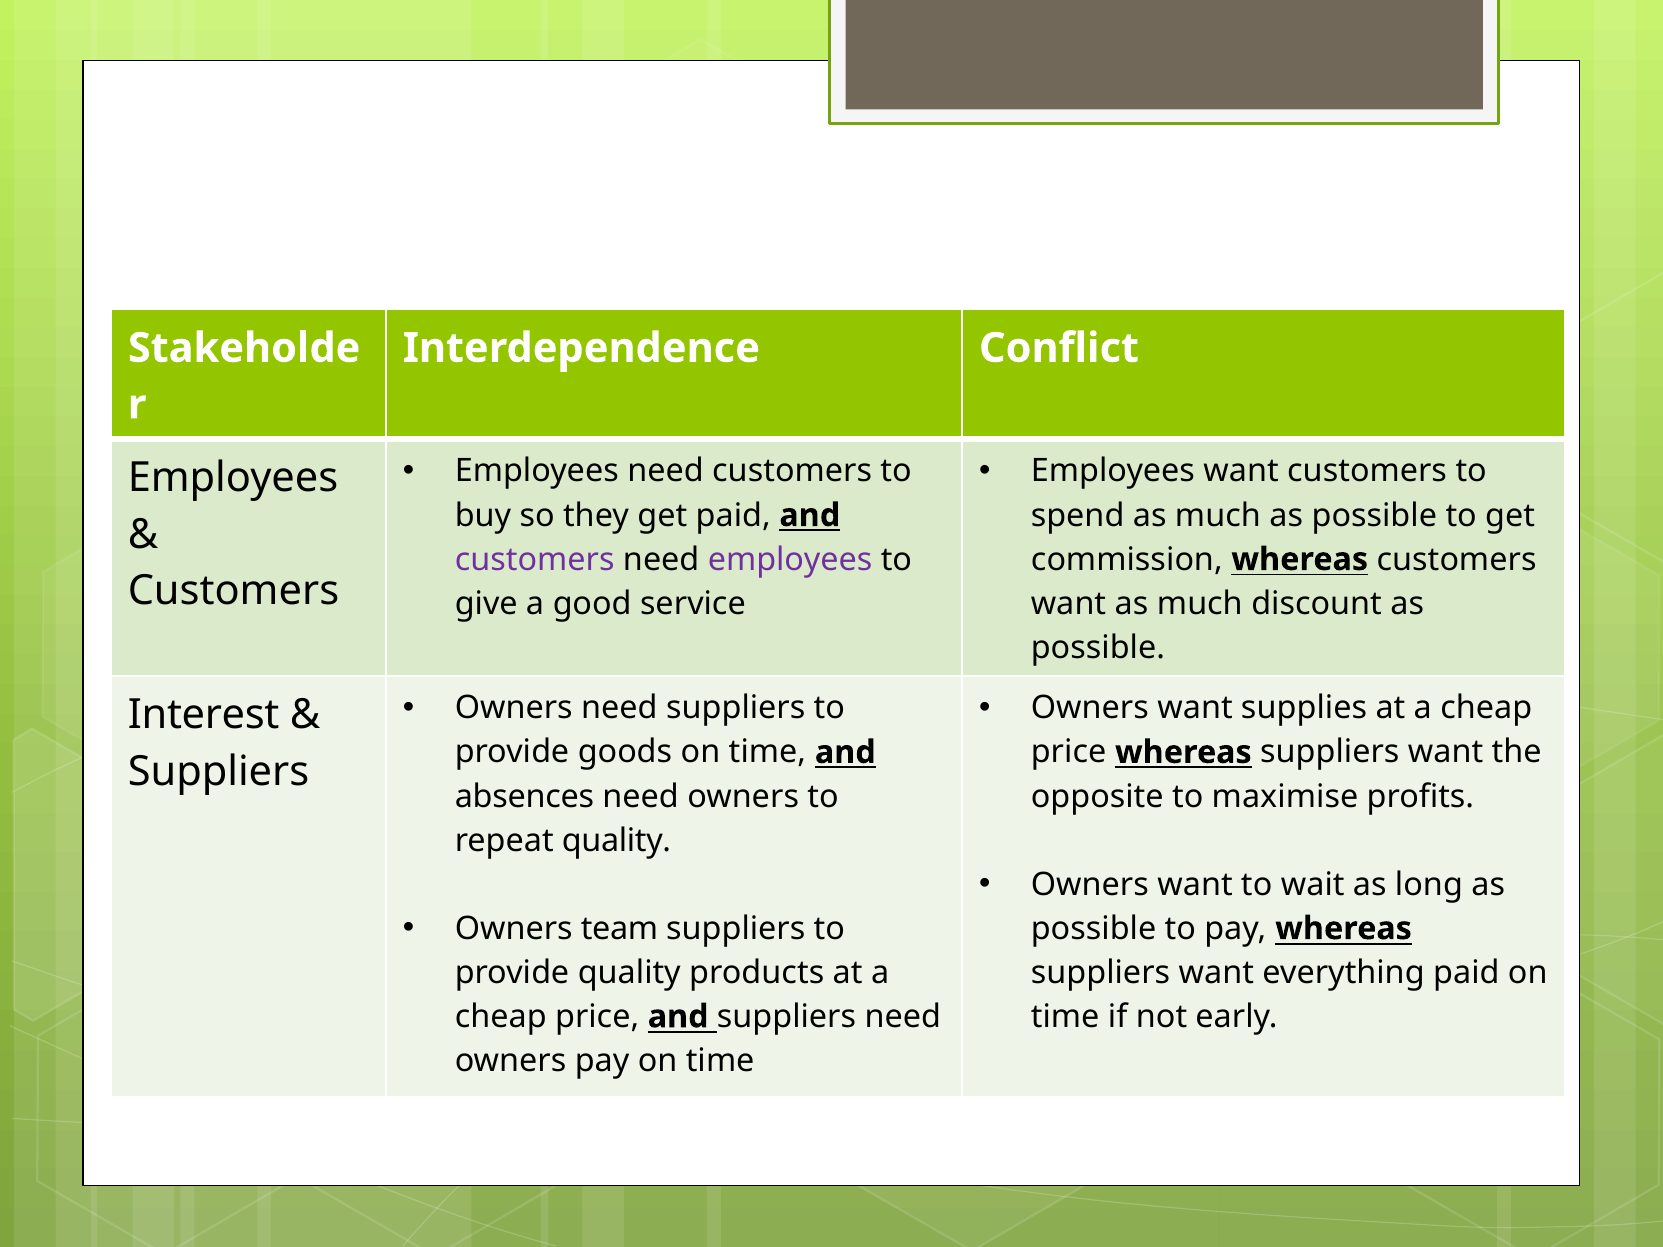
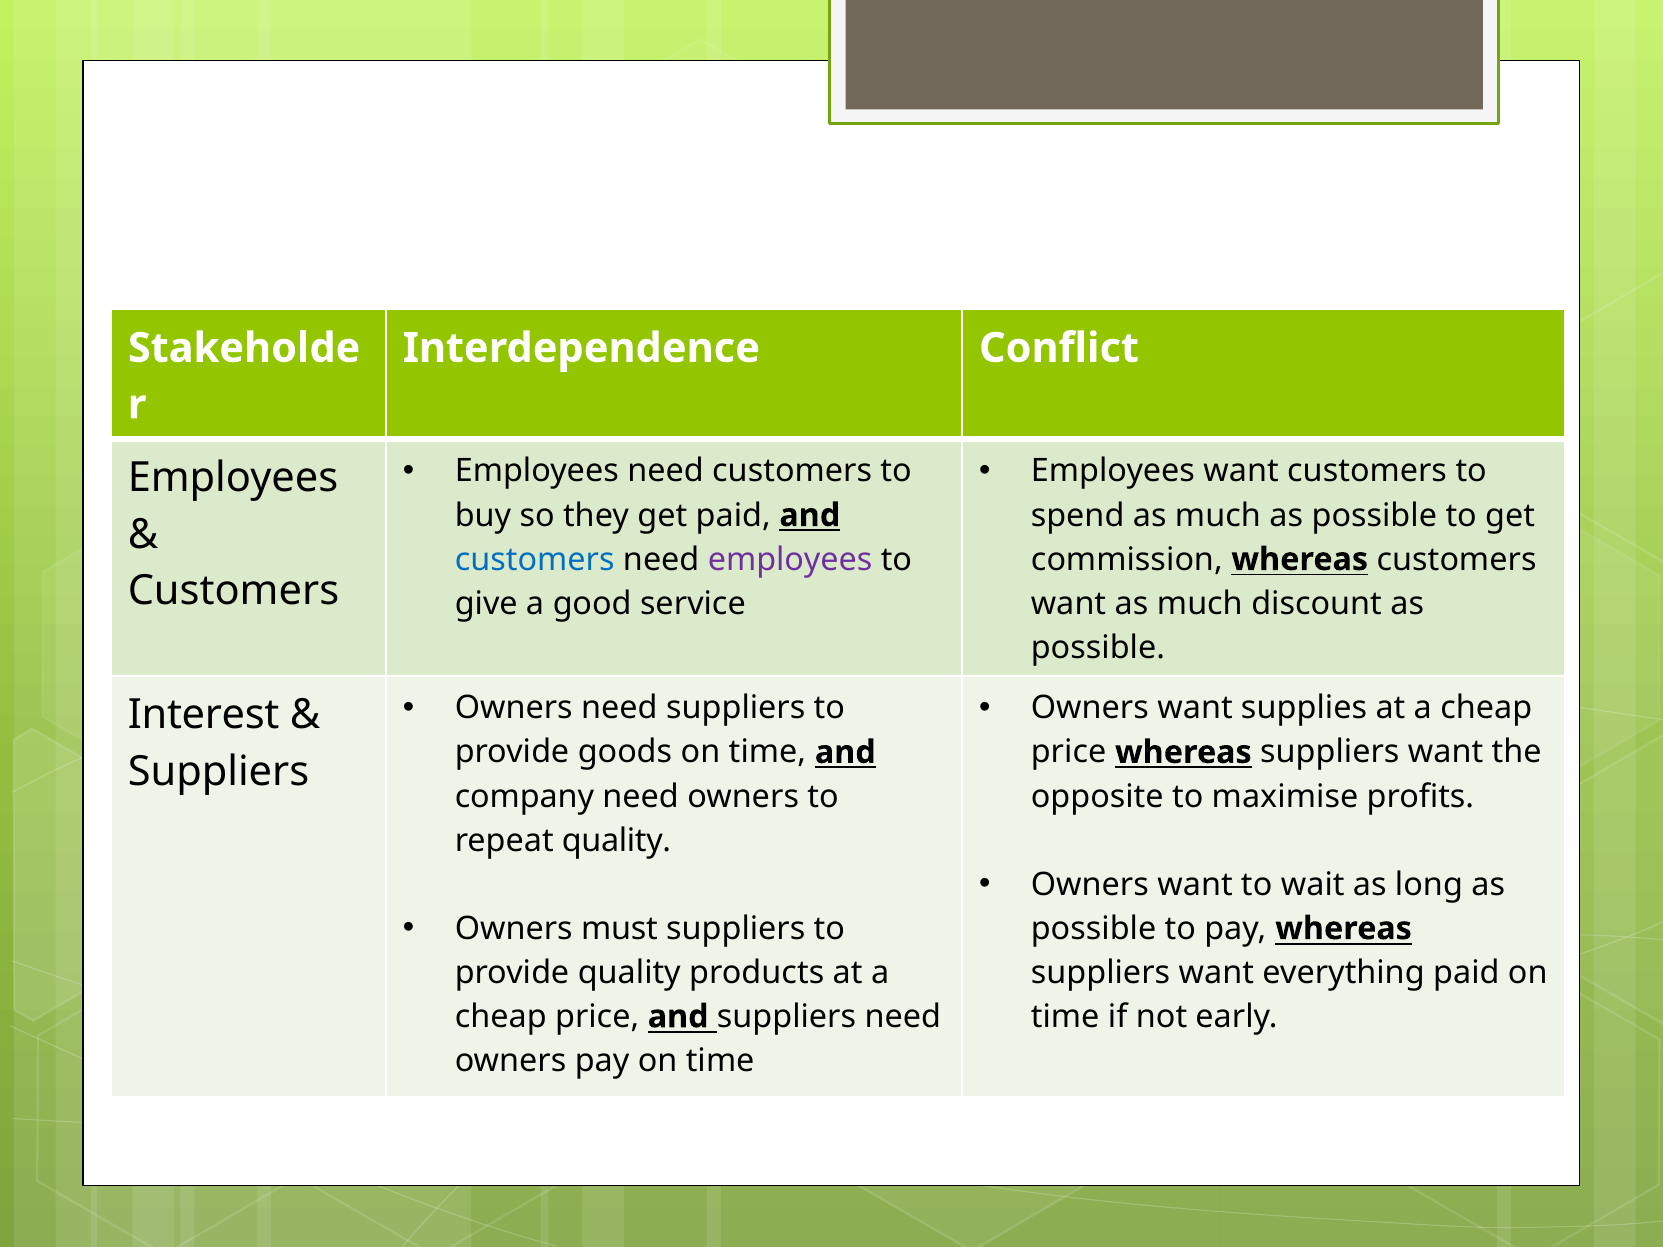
customers at (535, 560) colour: purple -> blue
absences: absences -> company
team: team -> must
